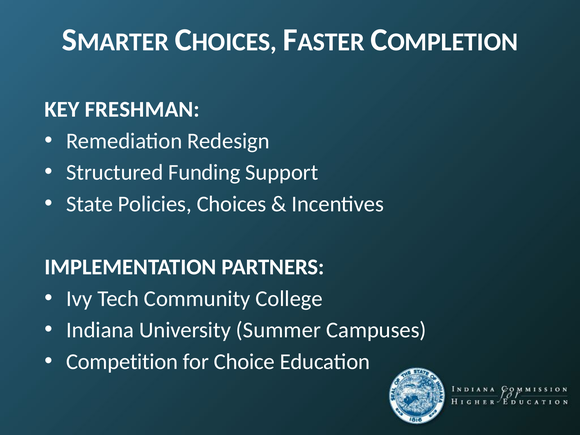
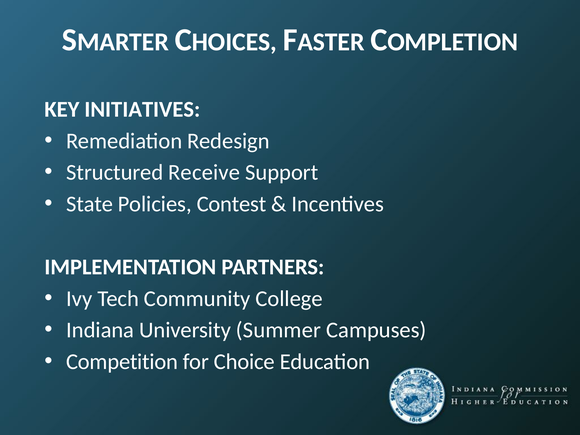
FRESHMAN: FRESHMAN -> INITIATIVES
Funding: Funding -> Receive
Choices: Choices -> Contest
